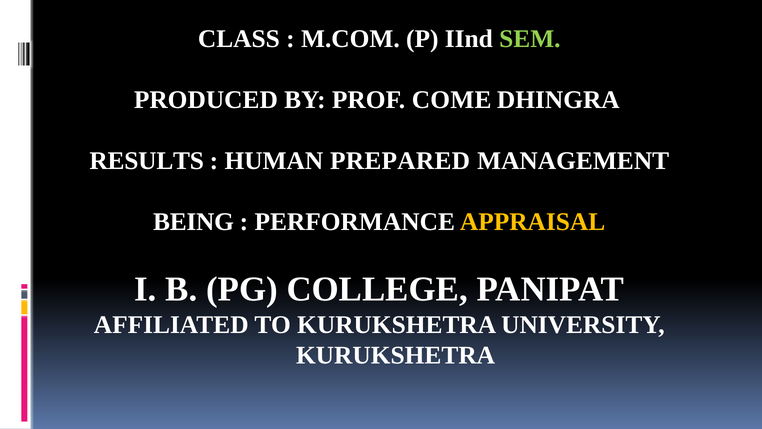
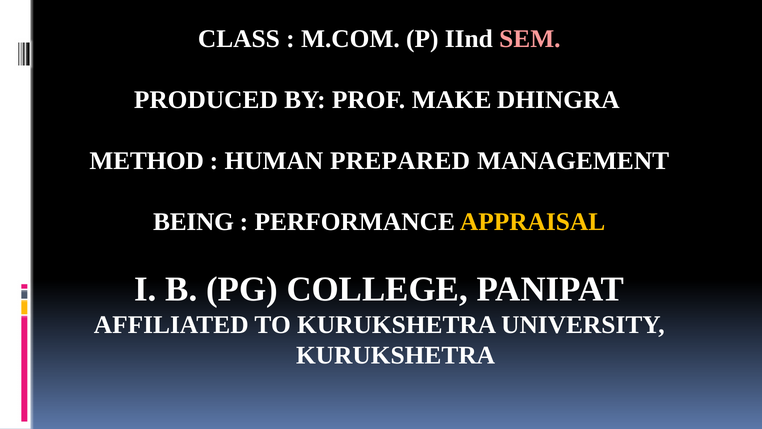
SEM colour: light green -> pink
COME: COME -> MAKE
RESULTS: RESULTS -> METHOD
